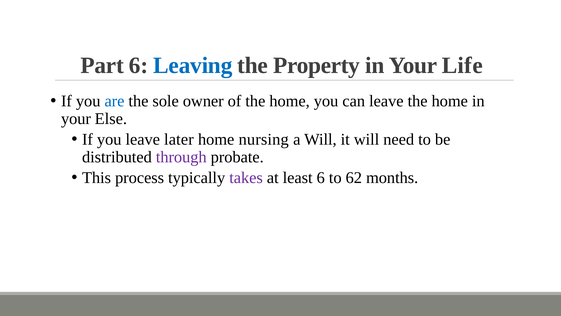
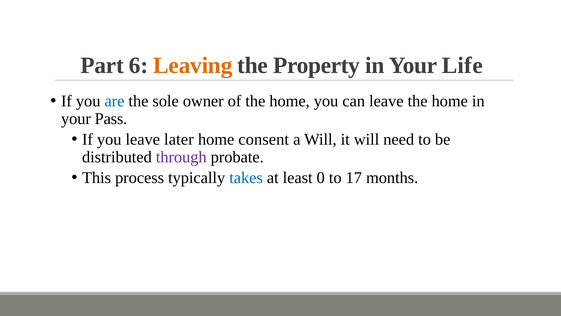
Leaving colour: blue -> orange
Else: Else -> Pass
nursing: nursing -> consent
takes colour: purple -> blue
least 6: 6 -> 0
62: 62 -> 17
